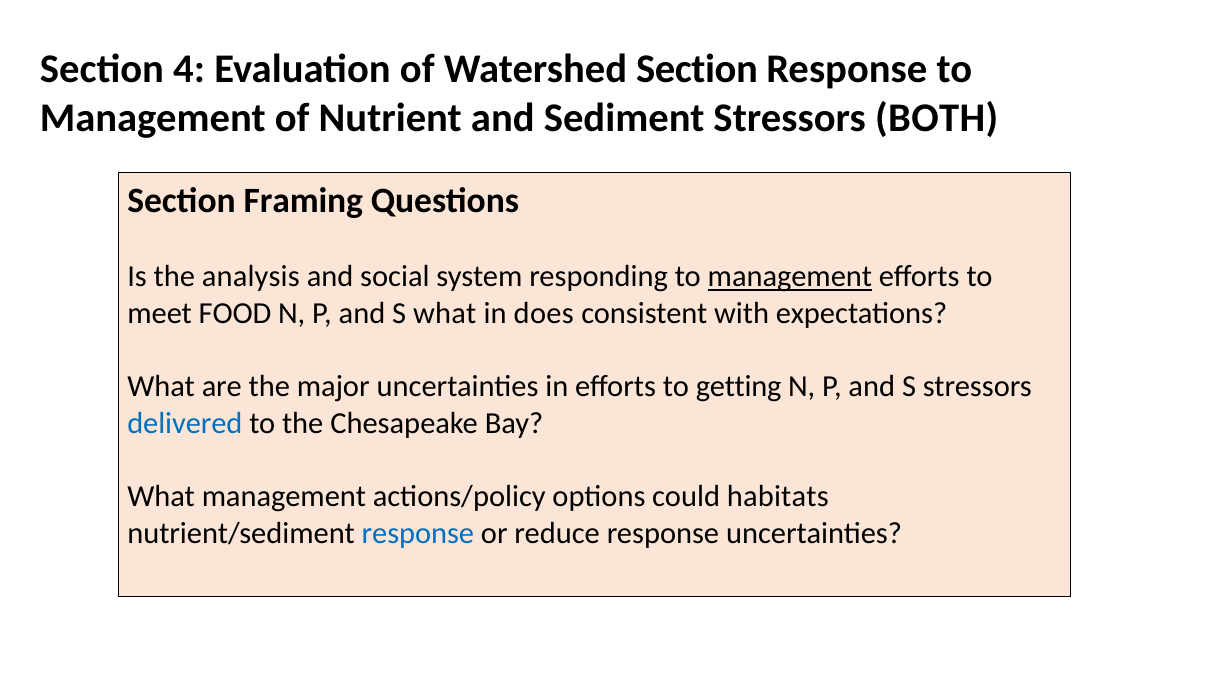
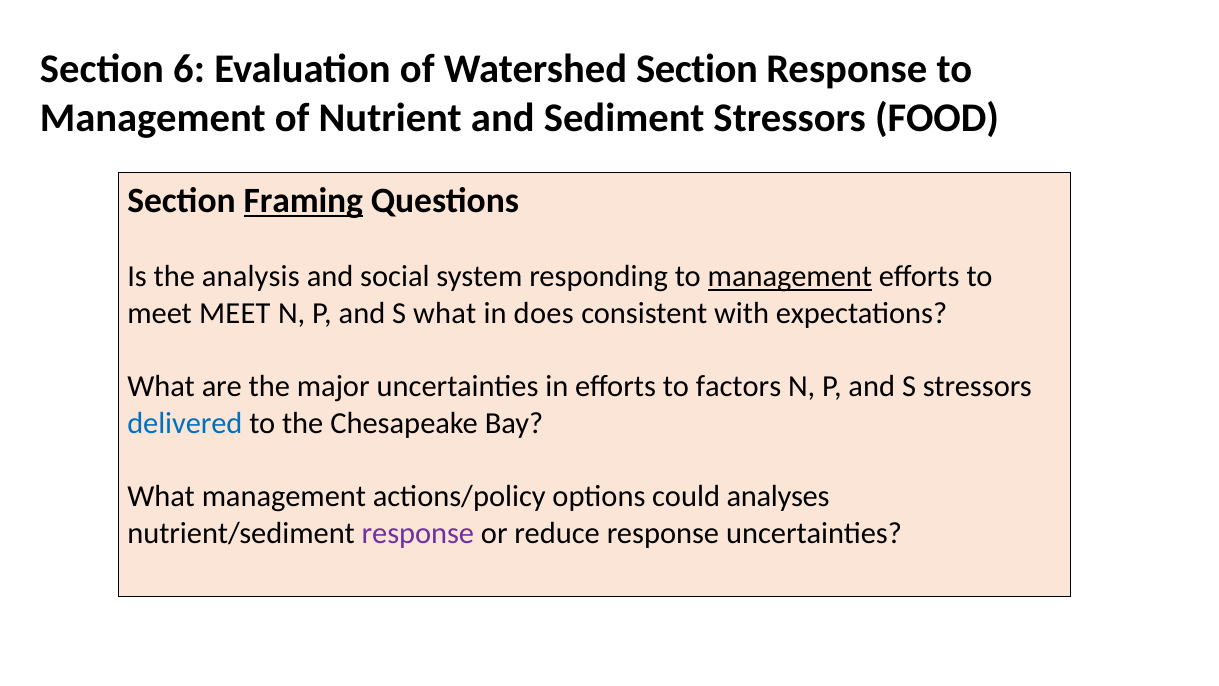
4: 4 -> 6
BOTH: BOTH -> FOOD
Framing underline: none -> present
meet FOOD: FOOD -> MEET
getting: getting -> factors
habitats: habitats -> analyses
response at (418, 533) colour: blue -> purple
